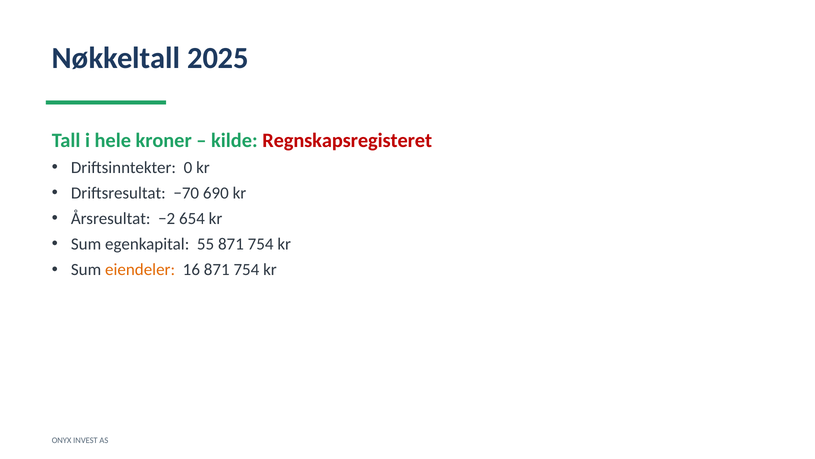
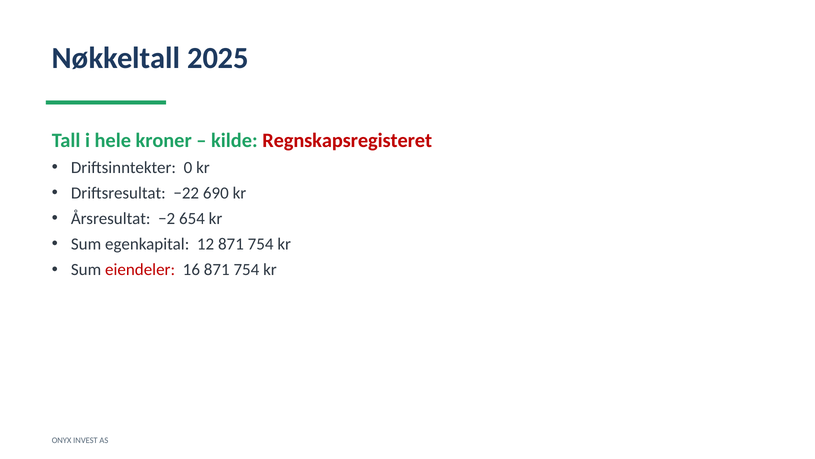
−70: −70 -> −22
55: 55 -> 12
eiendeler colour: orange -> red
